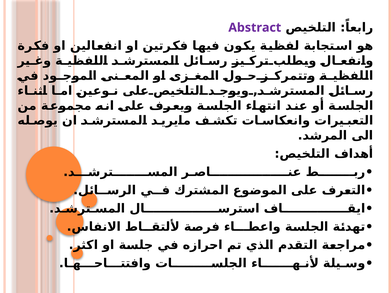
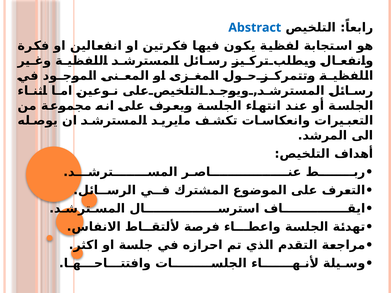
Abstract colour: purple -> blue
